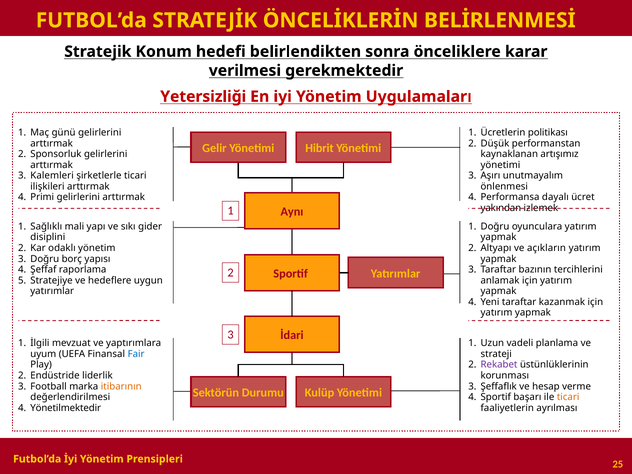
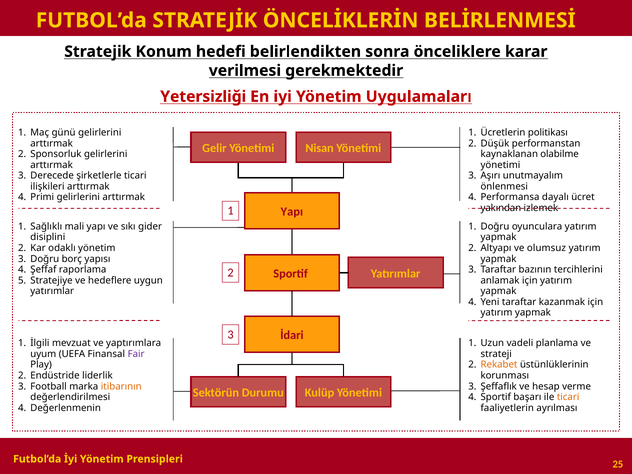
Hibrit: Hibrit -> Nisan
artışımız: artışımız -> olabilme
Kalemleri: Kalemleri -> Derecede
Aynı at (292, 212): Aynı -> Yapı
açıkların: açıkların -> olumsuz
Fair colour: blue -> purple
Rekabet colour: purple -> orange
Yönetilmektedir: Yönetilmektedir -> Değerlenmenin
